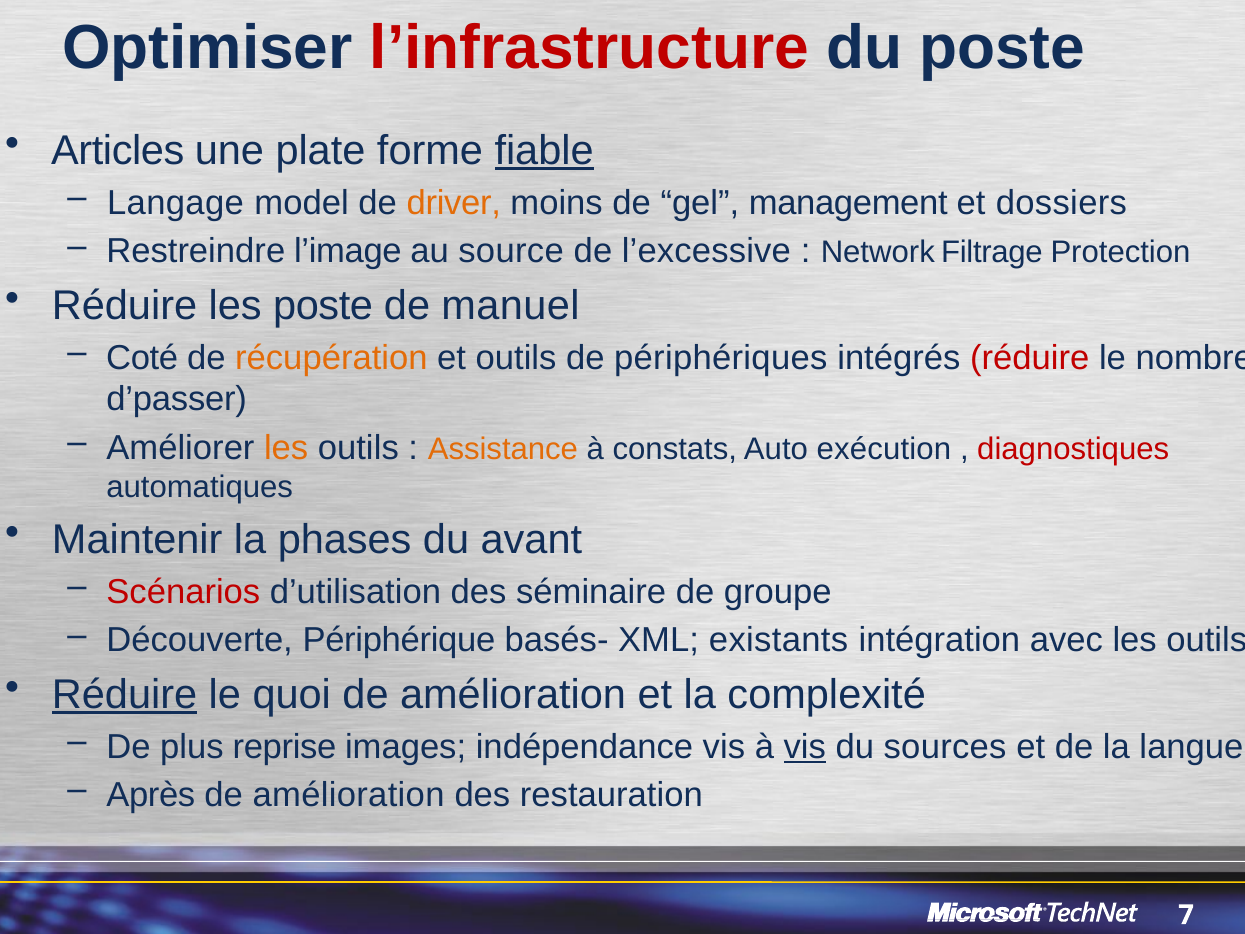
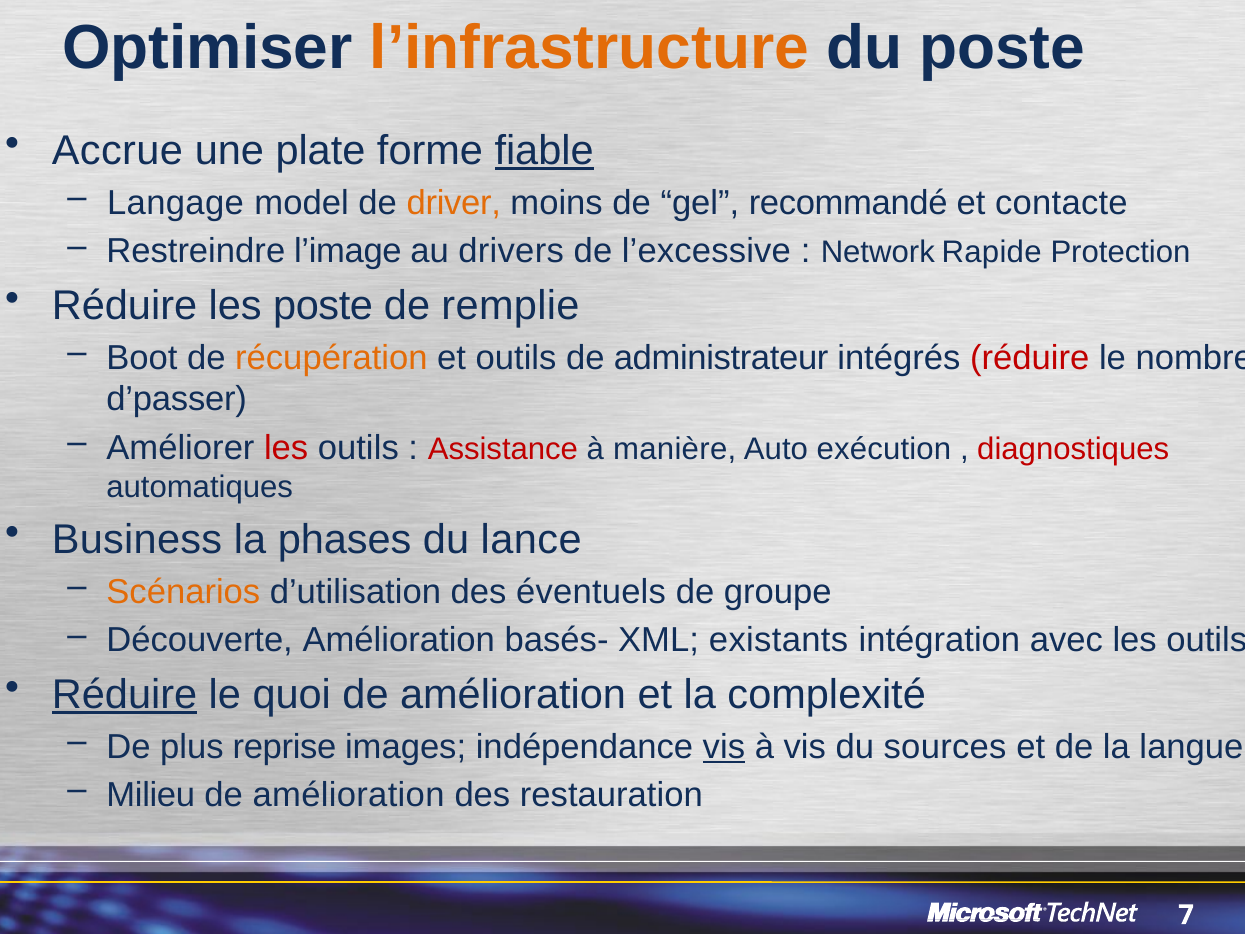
l’infrastructure colour: red -> orange
Articles: Articles -> Accrue
management: management -> recommandé
dossiers: dossiers -> contacte
source: source -> drivers
Filtrage: Filtrage -> Rapide
manuel: manuel -> remplie
Coté: Coté -> Boot
périphériques: périphériques -> administrateur
les at (286, 448) colour: orange -> red
Assistance colour: orange -> red
constats: constats -> manière
Maintenir: Maintenir -> Business
avant: avant -> lance
Scénarios colour: red -> orange
séminaire: séminaire -> éventuels
Découverte Périphérique: Périphérique -> Amélioration
vis at (724, 747) underline: none -> present
vis at (805, 747) underline: present -> none
Après: Après -> Milieu
